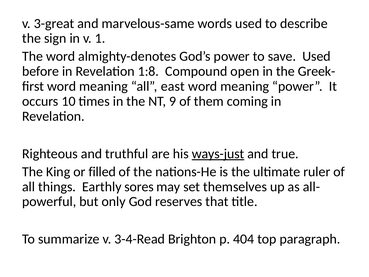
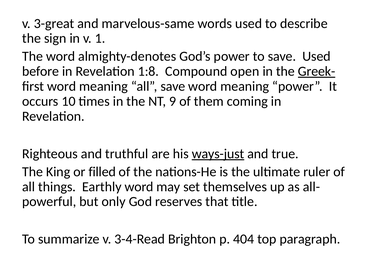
Greek- underline: none -> present
all east: east -> save
Earthly sores: sores -> word
